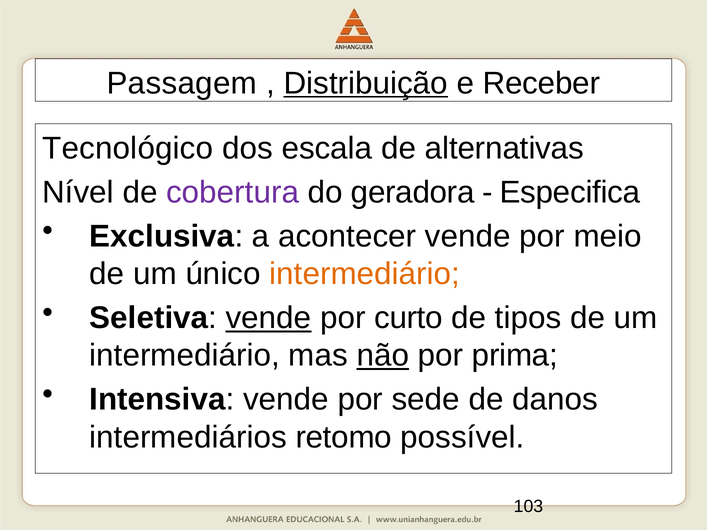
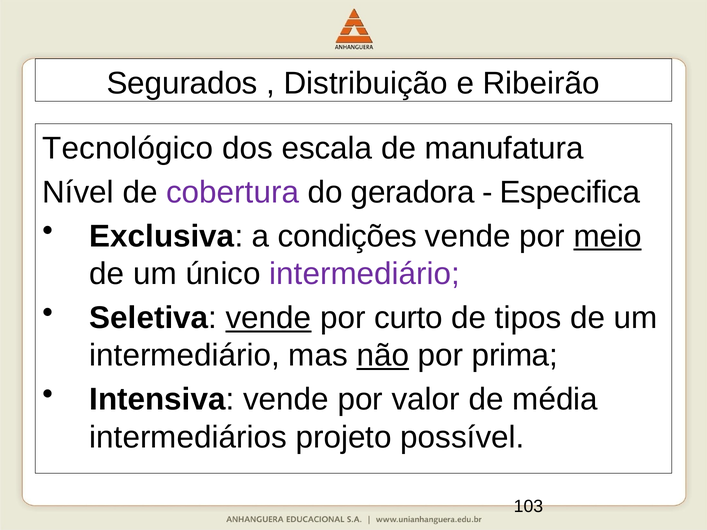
Passagem: Passagem -> Segurados
Distribuição underline: present -> none
Receber: Receber -> Ribeirão
alternativas: alternativas -> manufatura
acontecer: acontecer -> condições
meio underline: none -> present
intermediário at (365, 274) colour: orange -> purple
sede: sede -> valor
danos: danos -> média
retomo: retomo -> projeto
